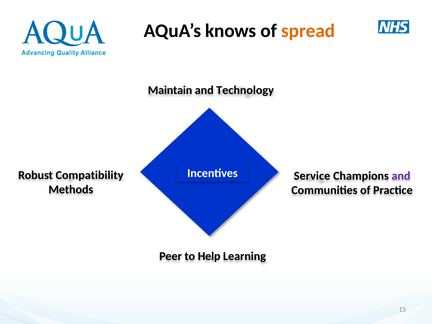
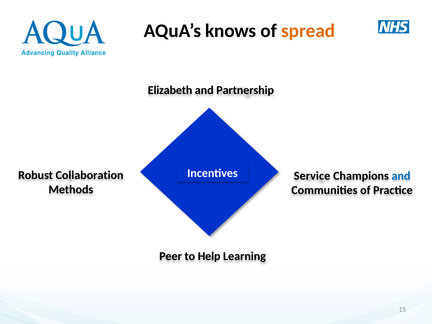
Maintain: Maintain -> Elizabeth
Technology: Technology -> Partnership
Compatibility: Compatibility -> Collaboration
and at (401, 176) colour: purple -> blue
